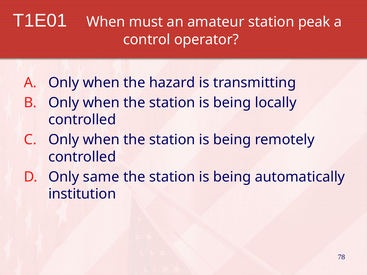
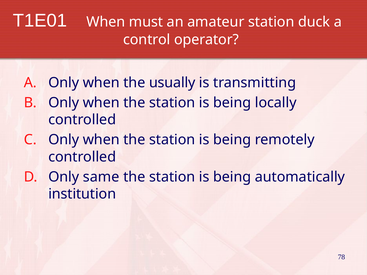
peak: peak -> duck
hazard: hazard -> usually
